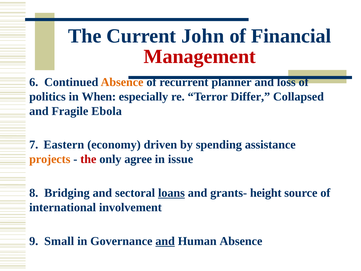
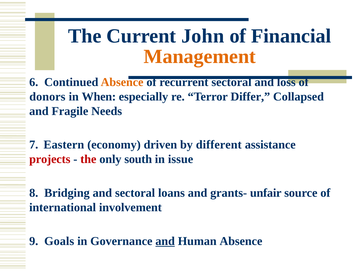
Management colour: red -> orange
recurrent planner: planner -> sectoral
politics: politics -> donors
Ebola: Ebola -> Needs
spending: spending -> different
projects colour: orange -> red
agree: agree -> south
loans underline: present -> none
height: height -> unfair
Small: Small -> Goals
